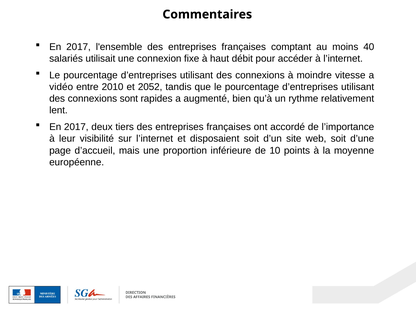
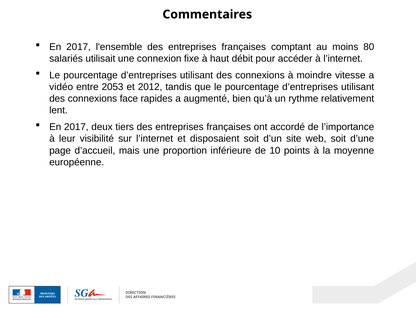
40: 40 -> 80
2010: 2010 -> 2053
2052: 2052 -> 2012
sont: sont -> face
